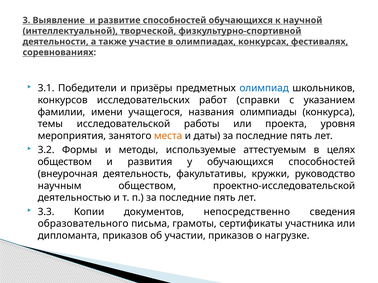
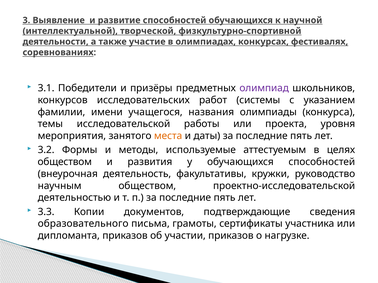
олимпиад colour: blue -> purple
справки: справки -> системы
непосредственно: непосредственно -> подтверждающие
